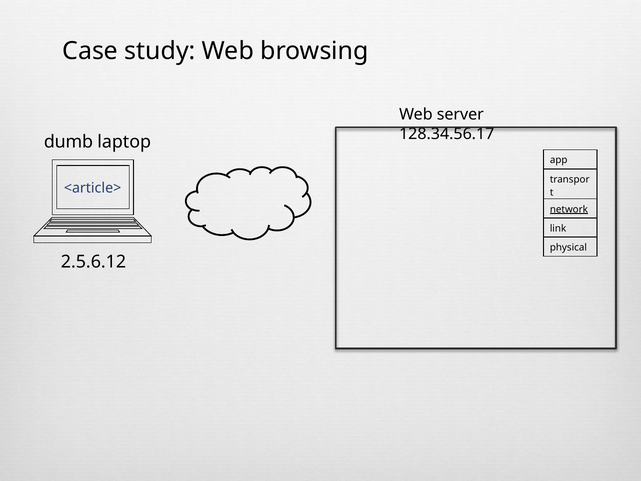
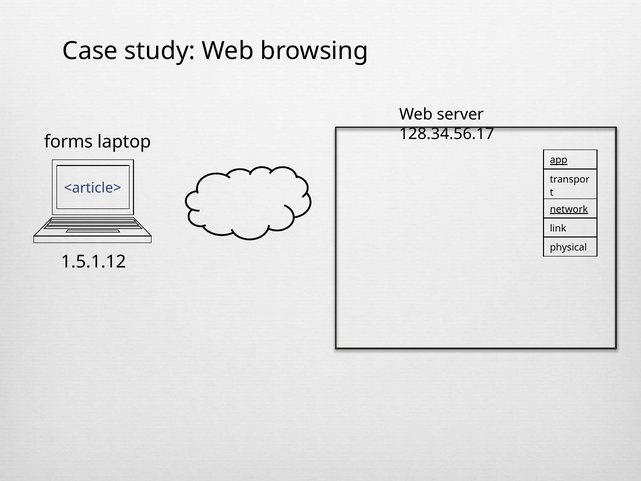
dumb: dumb -> forms
app underline: none -> present
2.5.6.12: 2.5.6.12 -> 1.5.1.12
